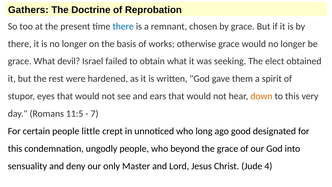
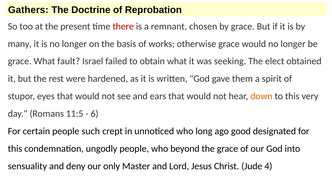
there at (123, 26) colour: blue -> red
there at (20, 44): there -> many
devil: devil -> fault
7: 7 -> 6
little: little -> such
